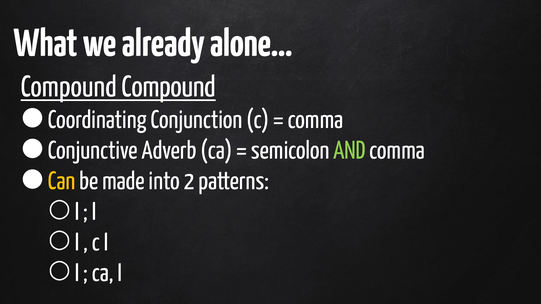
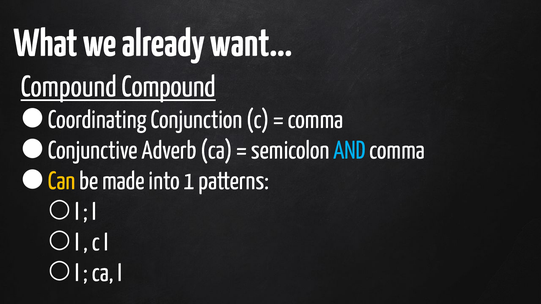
alone: alone -> want
AND colour: light green -> light blue
2: 2 -> 1
